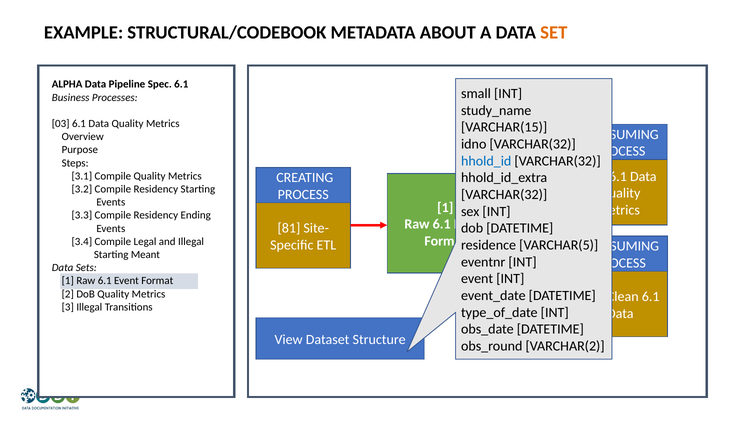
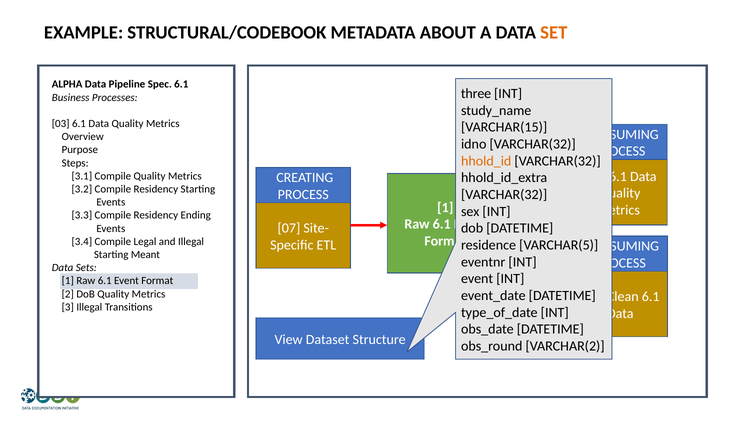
small: small -> three
hhold_id colour: blue -> orange
81: 81 -> 07
